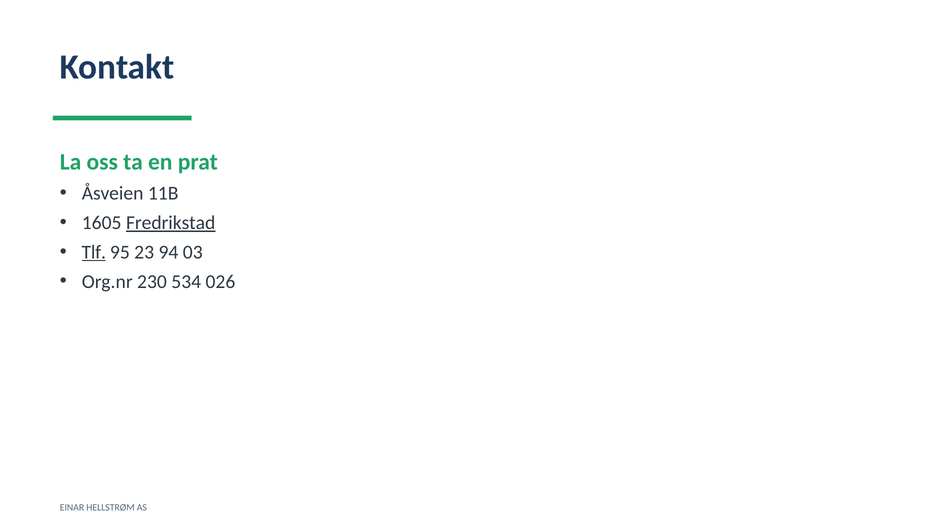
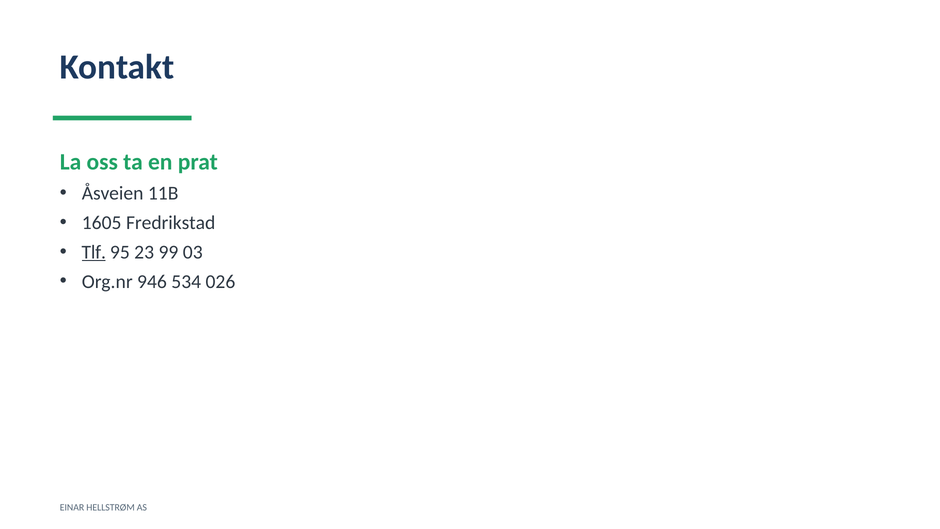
Fredrikstad underline: present -> none
94: 94 -> 99
230: 230 -> 946
